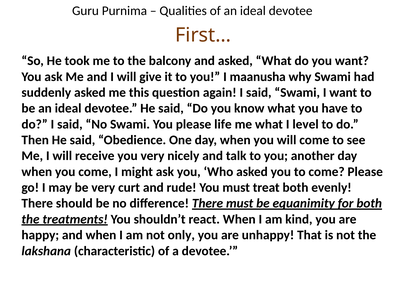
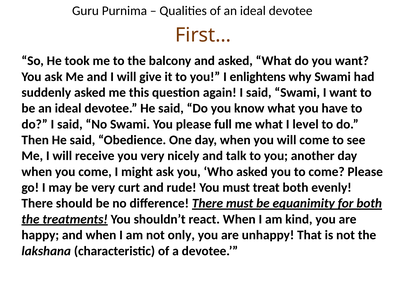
maanusha: maanusha -> enlightens
life: life -> full
